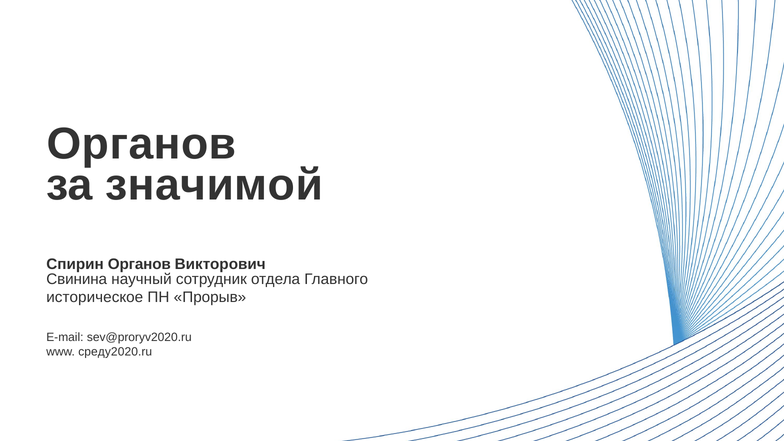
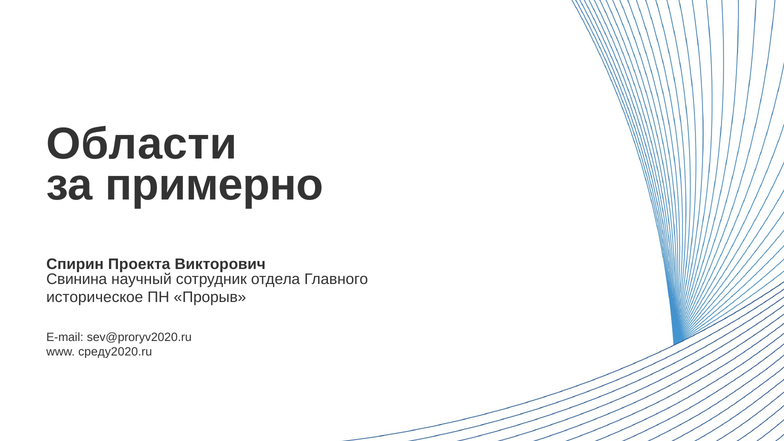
Органов at (142, 144): Органов -> Области
значимой: значимой -> примерно
Спирин Органов: Органов -> Проекта
